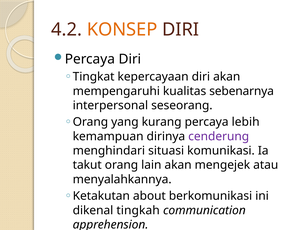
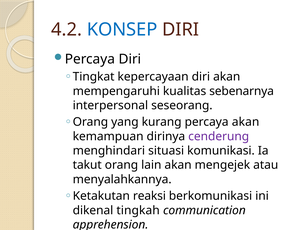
KONSEP colour: orange -> blue
percaya lebih: lebih -> akan
about: about -> reaksi
